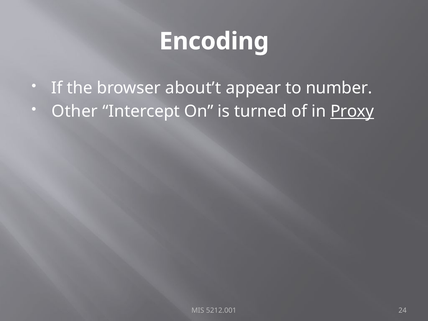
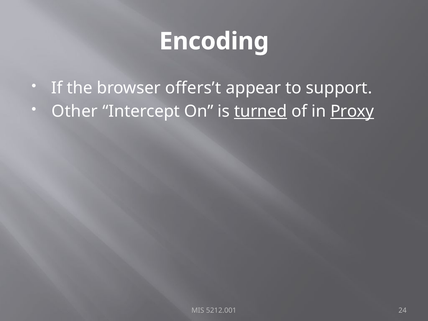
about’t: about’t -> offers’t
number: number -> support
turned underline: none -> present
